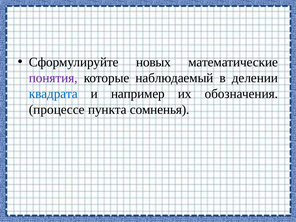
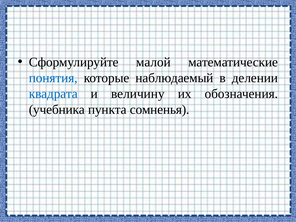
новых: новых -> малой
понятия colour: purple -> blue
например: например -> величину
процессе: процессе -> учебника
